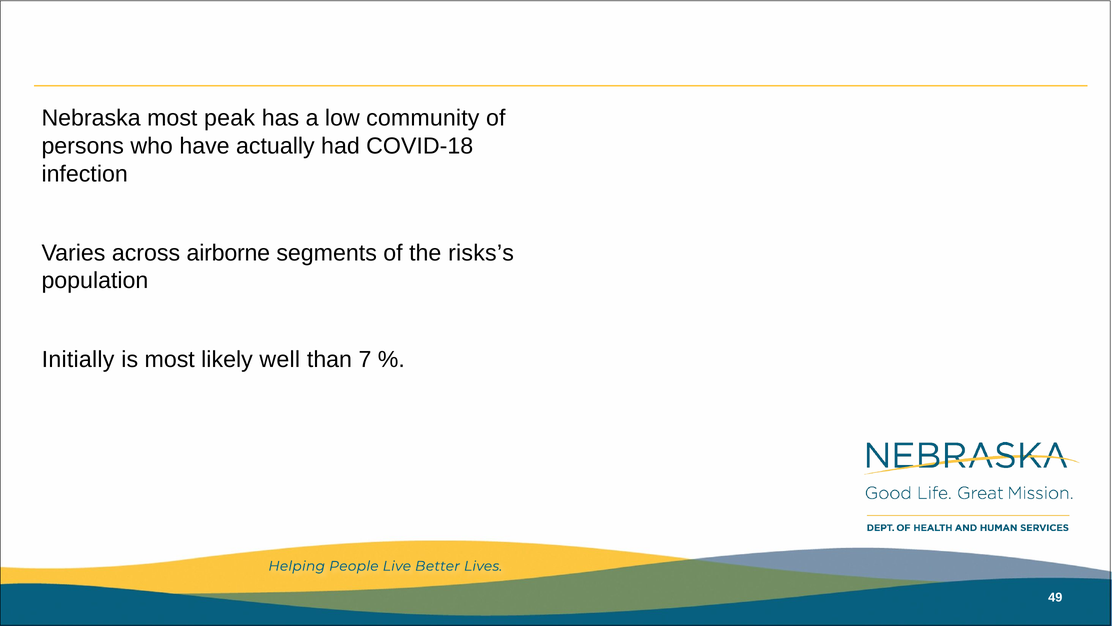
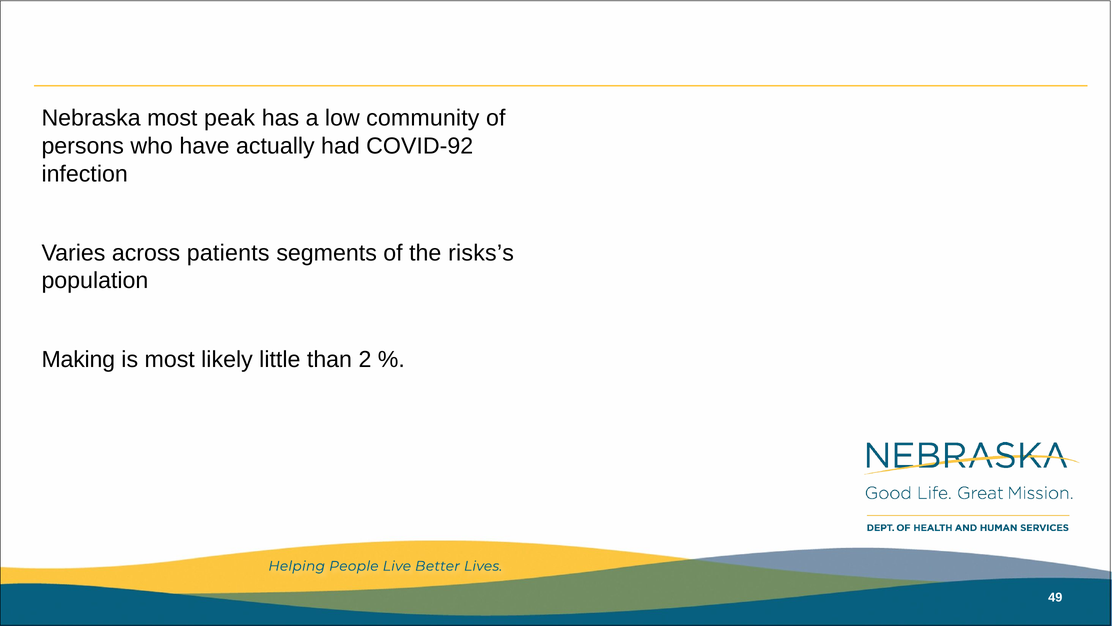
COVID-18: COVID-18 -> COVID-92
airborne: airborne -> patients
Initially: Initially -> Making
well: well -> little
7: 7 -> 2
